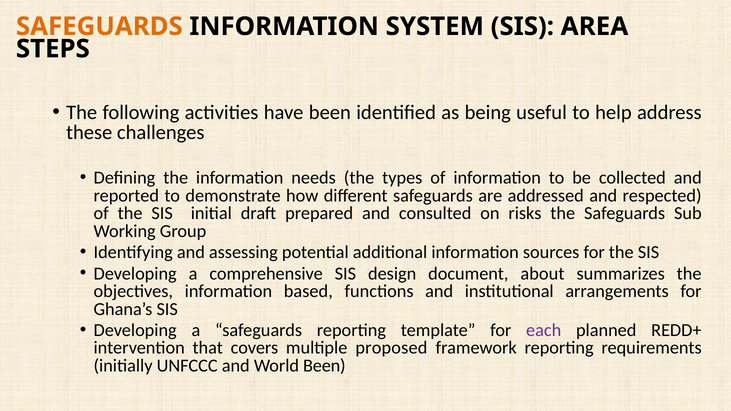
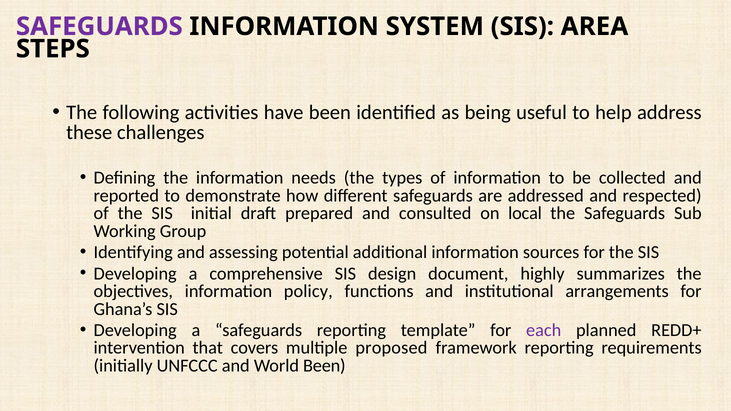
SAFEGUARDS at (99, 26) colour: orange -> purple
risks: risks -> local
about: about -> highly
based: based -> policy
